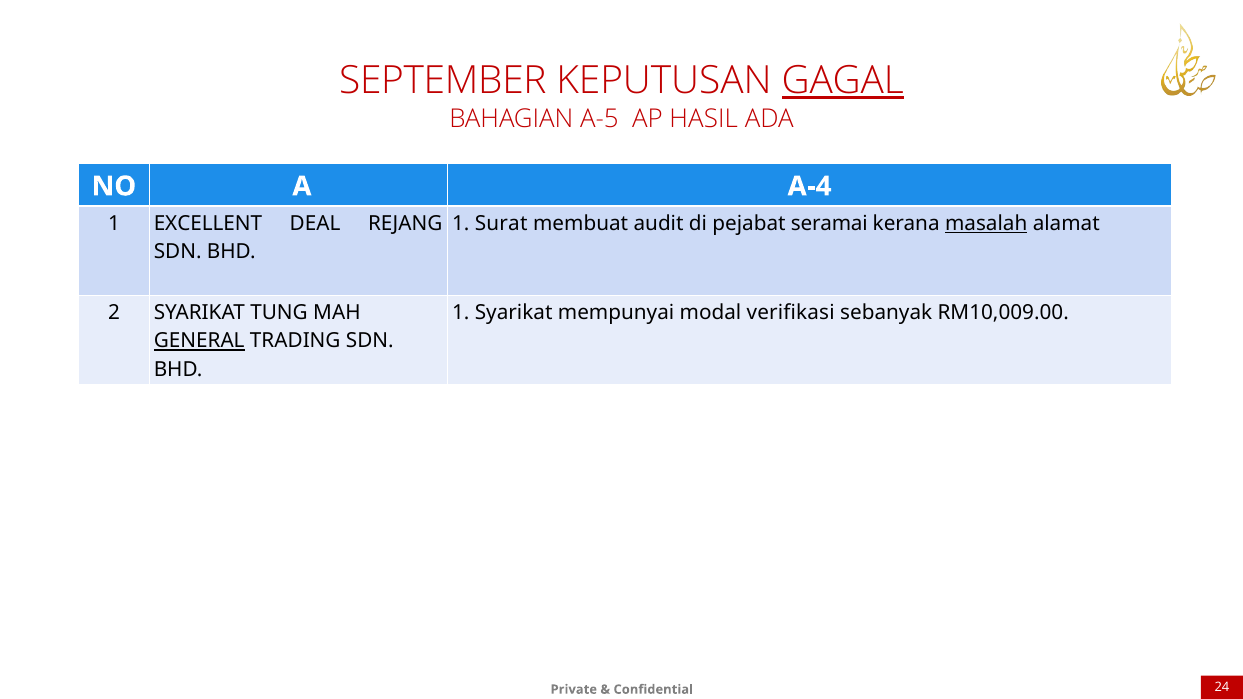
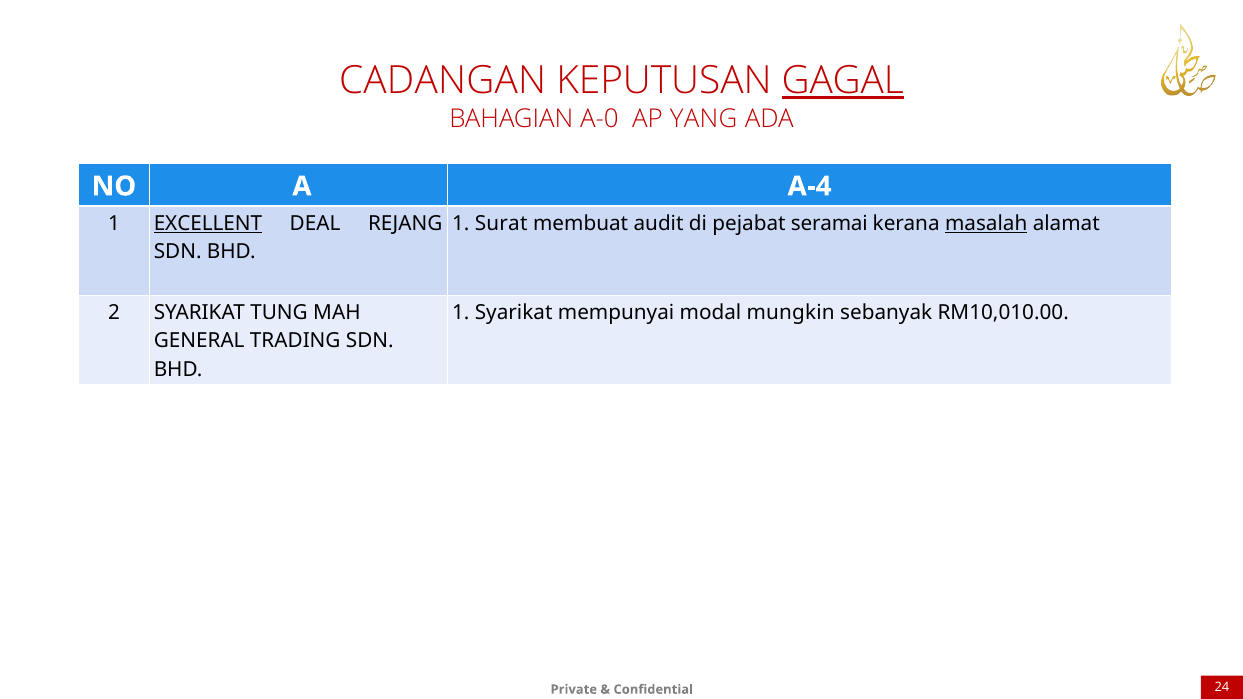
SEPTEMBER: SEPTEMBER -> CADANGAN
A-5: A-5 -> A-0
HASIL: HASIL -> YANG
EXCELLENT underline: none -> present
verifikasi: verifikasi -> mungkin
RM10,009.00: RM10,009.00 -> RM10,010.00
GENERAL underline: present -> none
